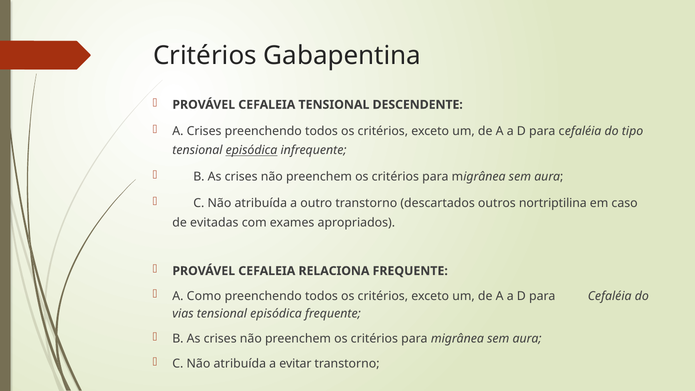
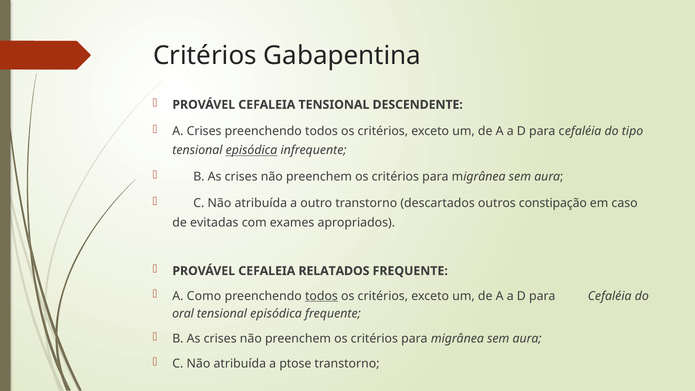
nortriptilina: nortriptilina -> constipação
RELACIONA: RELACIONA -> RELATADOS
todos at (321, 296) underline: none -> present
vias: vias -> oral
evitar: evitar -> ptose
